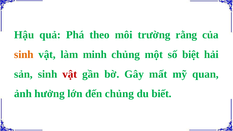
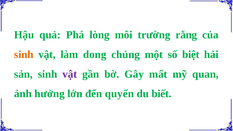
theo: theo -> lòng
minh: minh -> dong
vật at (70, 74) colour: red -> purple
đến chủng: chủng -> quyển
